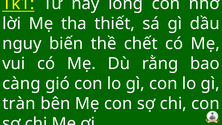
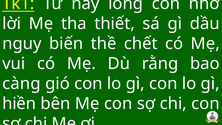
tràn: tràn -> hiền
